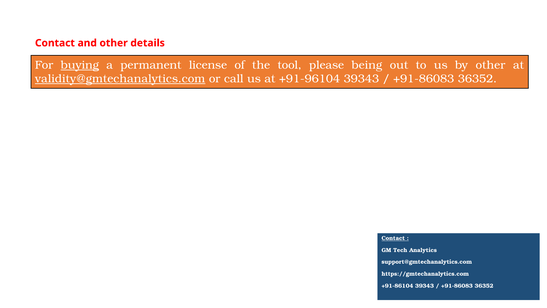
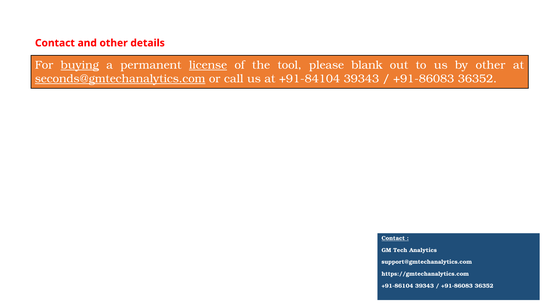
license underline: none -> present
being: being -> blank
validity@gmtechanalytics.com: validity@gmtechanalytics.com -> seconds@gmtechanalytics.com
+91-96104: +91-96104 -> +91-84104
